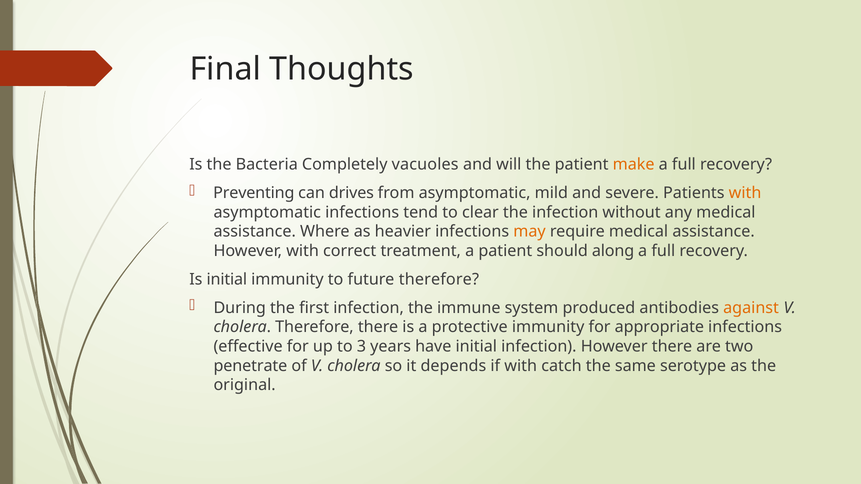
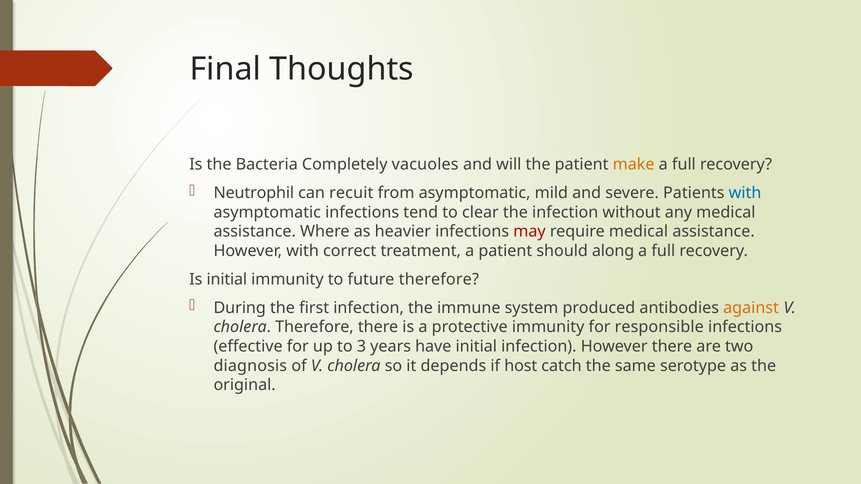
Preventing: Preventing -> Neutrophil
drives: drives -> recuit
with at (745, 193) colour: orange -> blue
may colour: orange -> red
appropriate: appropriate -> responsible
penetrate: penetrate -> diagnosis
if with: with -> host
